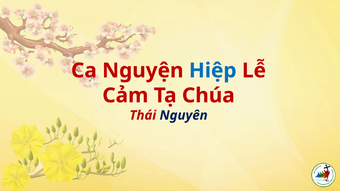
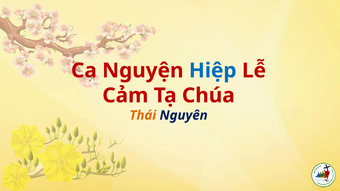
Thái colour: red -> orange
